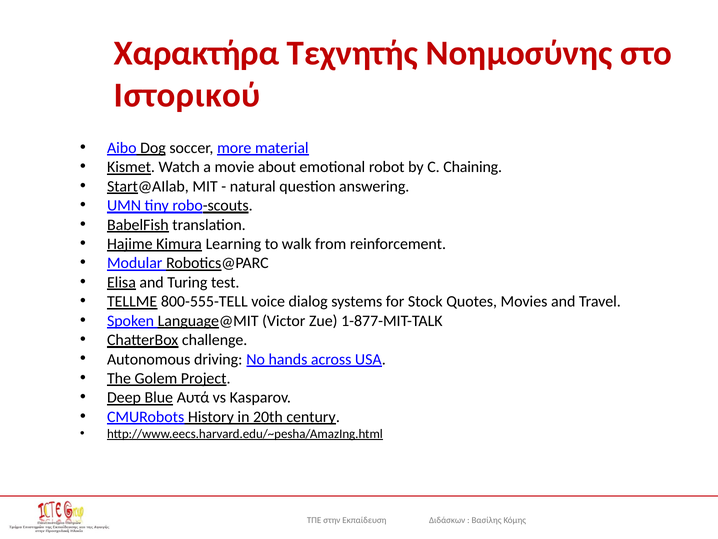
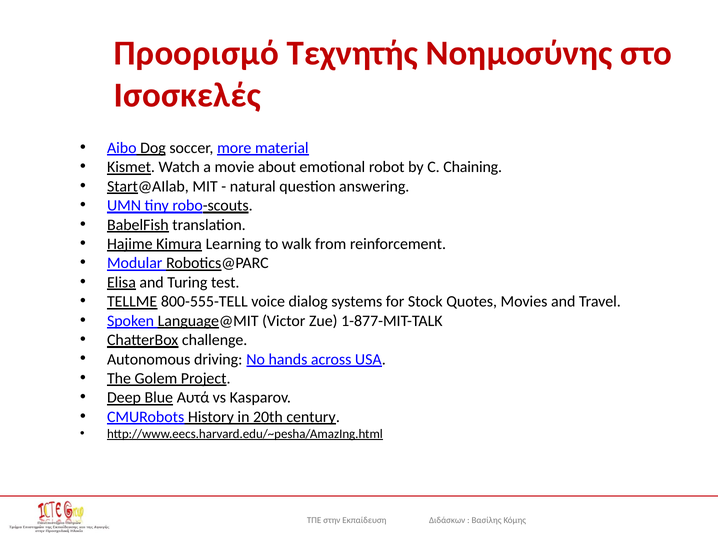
Χαρακτήρα: Χαρακτήρα -> Προορισμό
Ιστορικού: Ιστορικού -> Ισοσκελές
